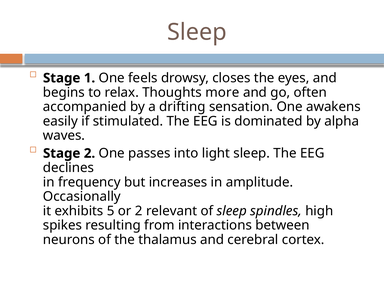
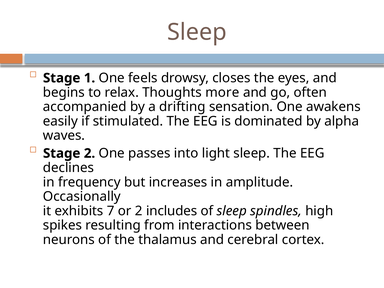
5: 5 -> 7
relevant: relevant -> includes
